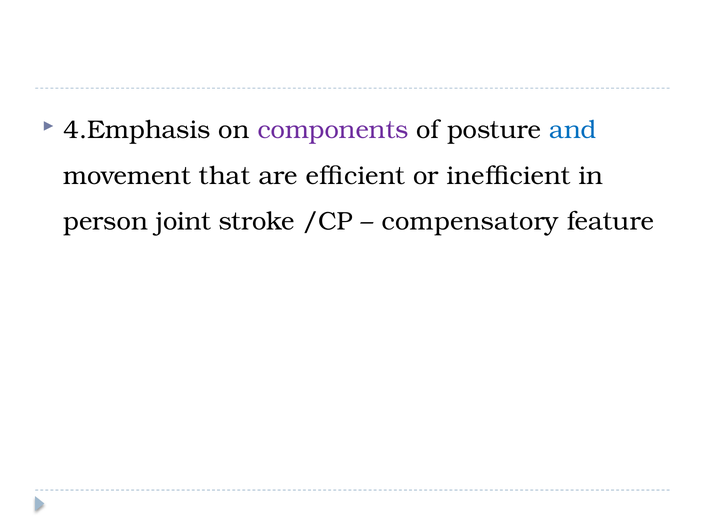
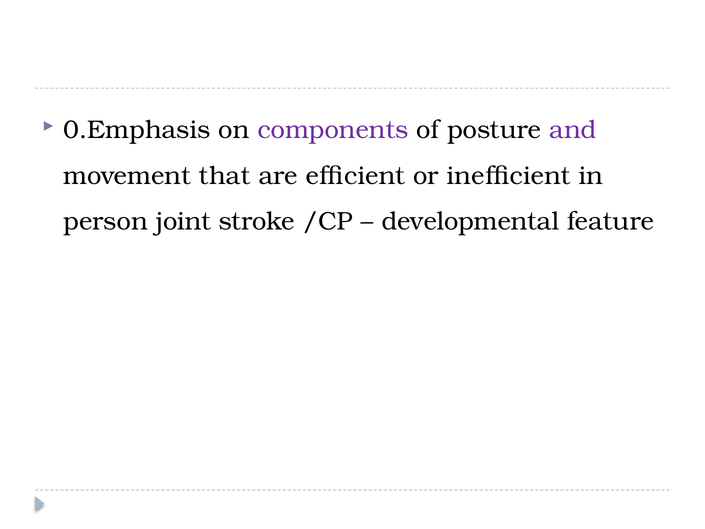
4.Emphasis: 4.Emphasis -> 0.Emphasis
and colour: blue -> purple
compensatory: compensatory -> developmental
